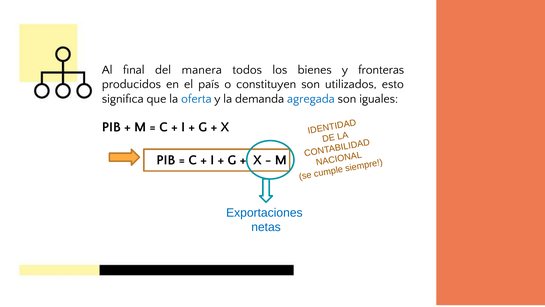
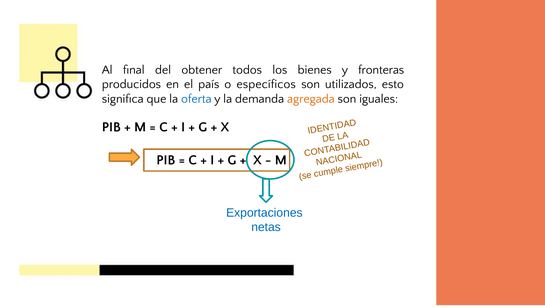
manera: manera -> obtener
constituyen: constituyen -> específicos
agregada colour: blue -> orange
